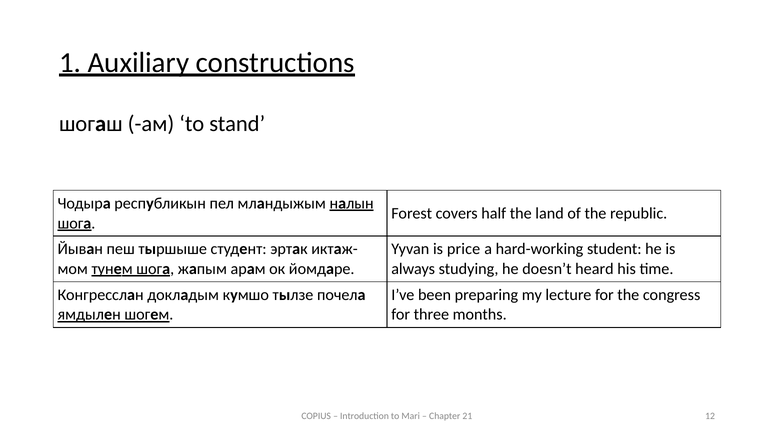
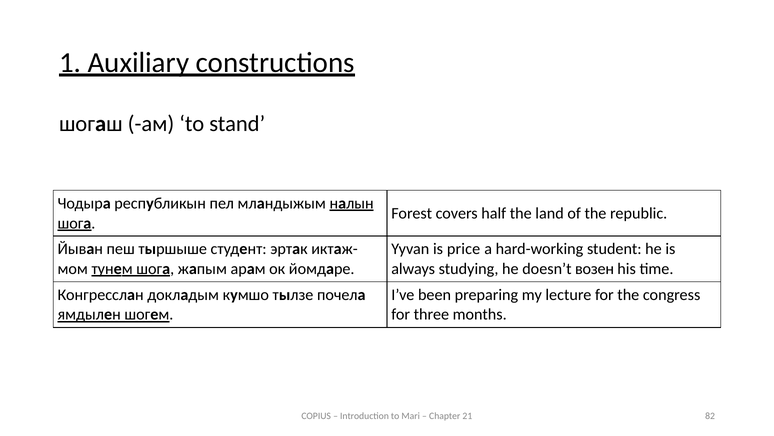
heard: heard -> возен
12: 12 -> 82
